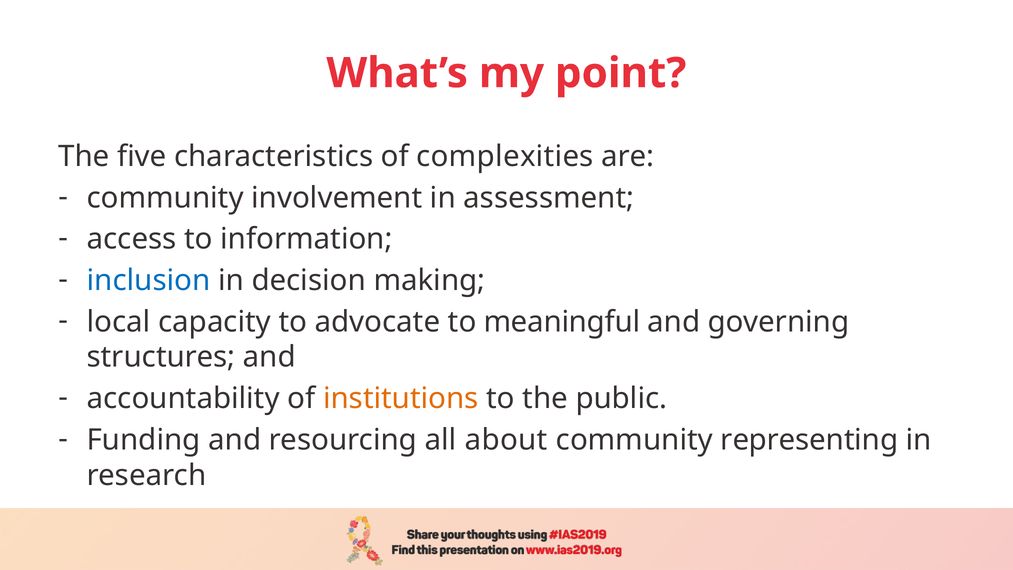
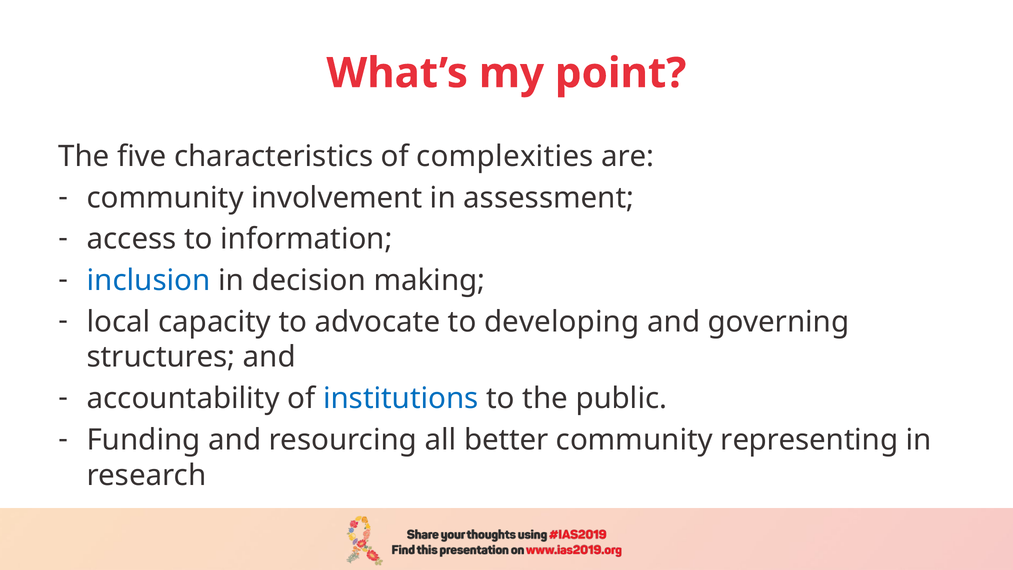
meaningful: meaningful -> developing
institutions colour: orange -> blue
about: about -> better
